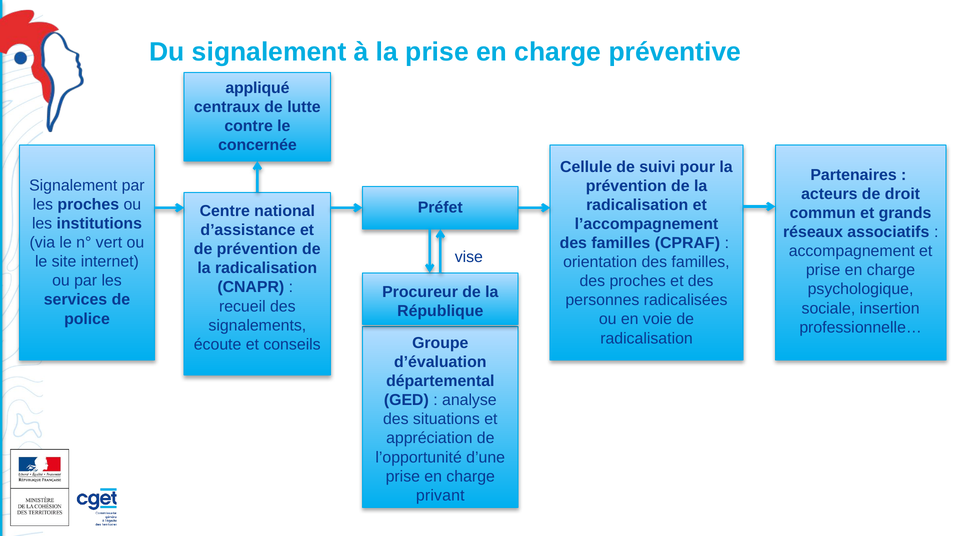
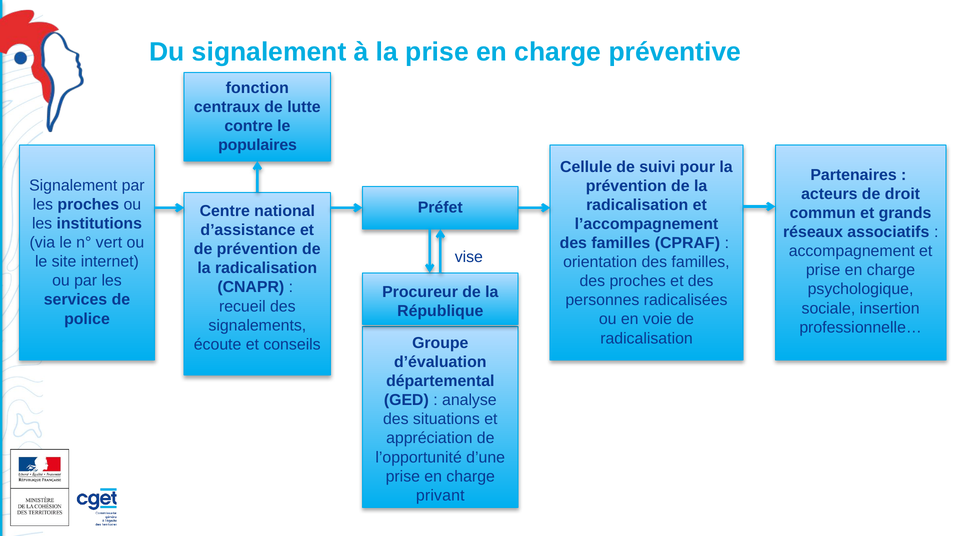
appliqué: appliqué -> fonction
concernée: concernée -> populaires
